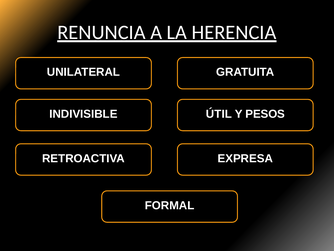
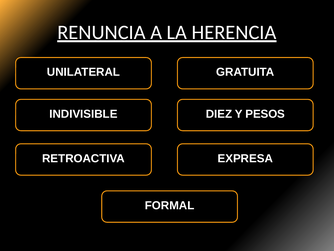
ÚTIL: ÚTIL -> DIEZ
